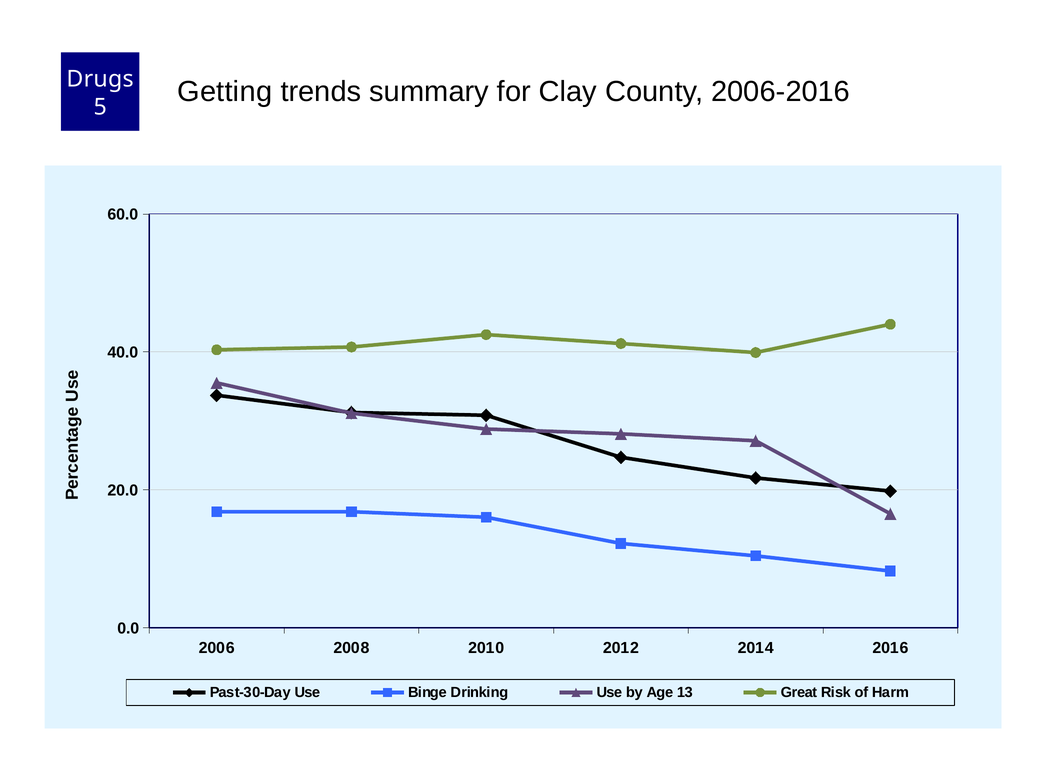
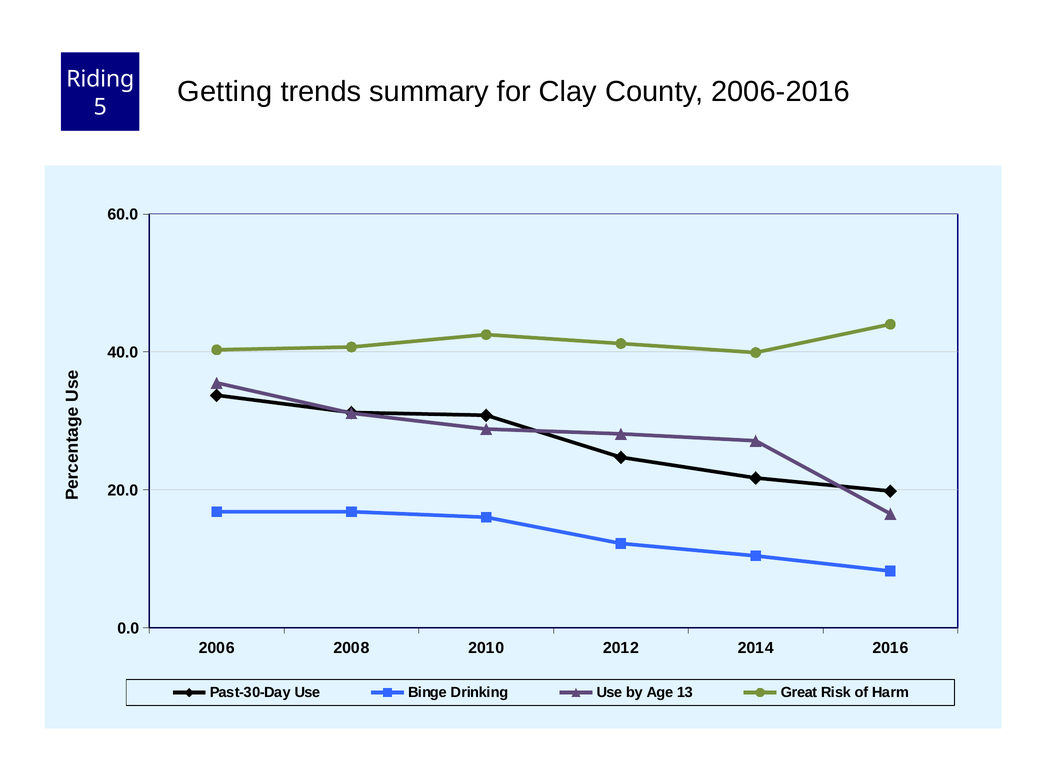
Drugs: Drugs -> Riding
